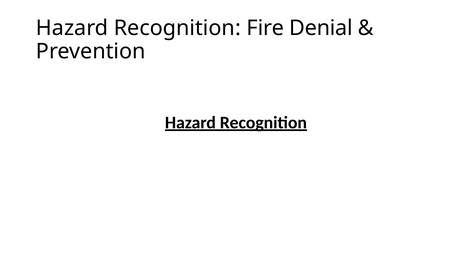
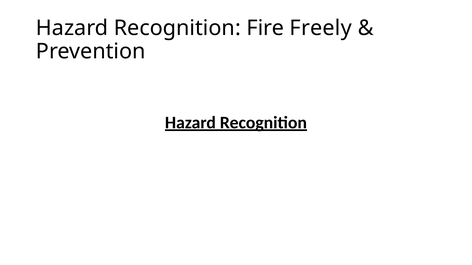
Denial: Denial -> Freely
